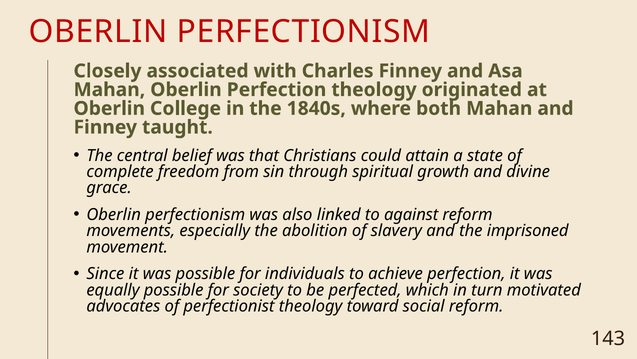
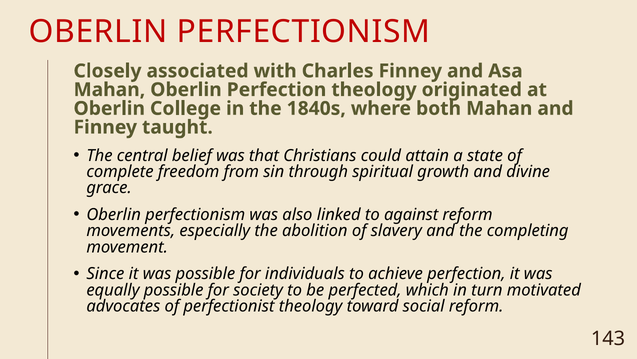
imprisoned: imprisoned -> completing
